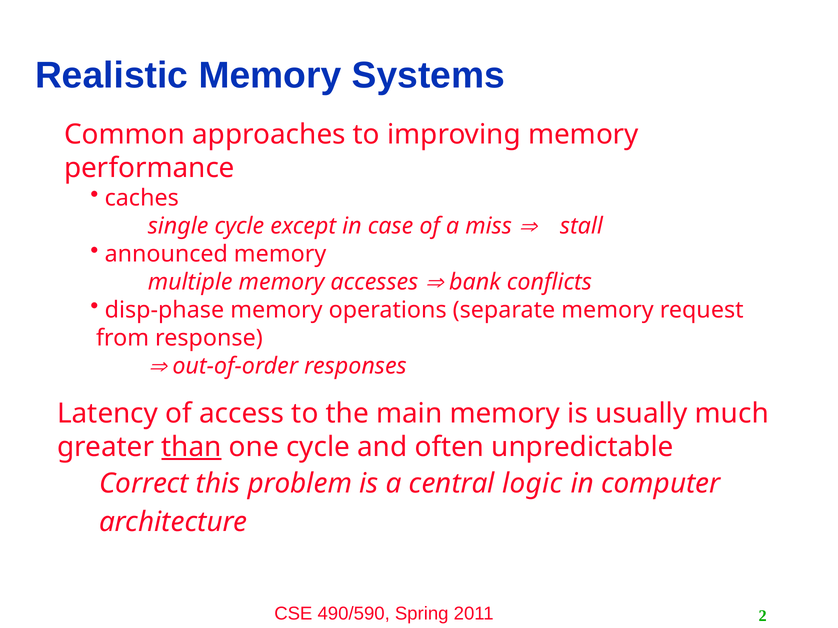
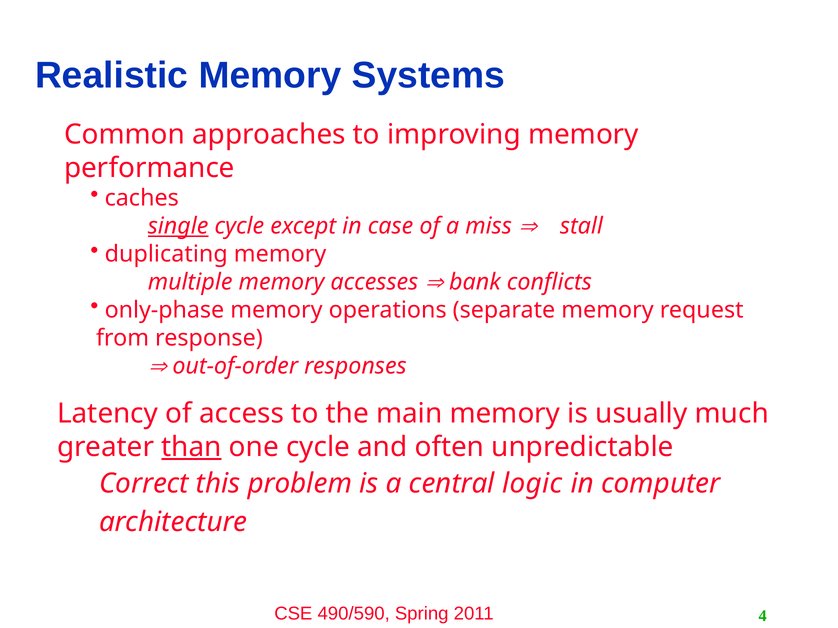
single underline: none -> present
announced: announced -> duplicating
disp-phase: disp-phase -> only-phase
2: 2 -> 4
